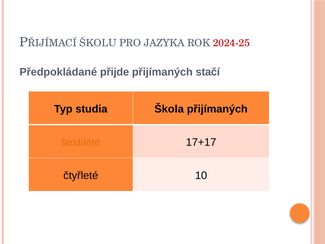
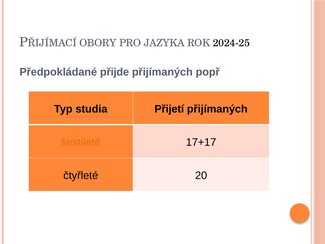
ŠKOLU: ŠKOLU -> OBORY
2024-25 colour: red -> black
stačí: stačí -> popř
Škola: Škola -> Přijetí
10: 10 -> 20
